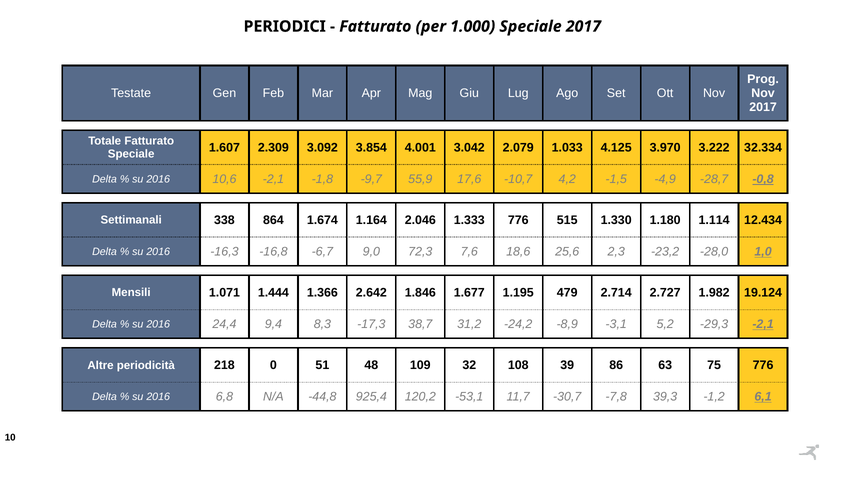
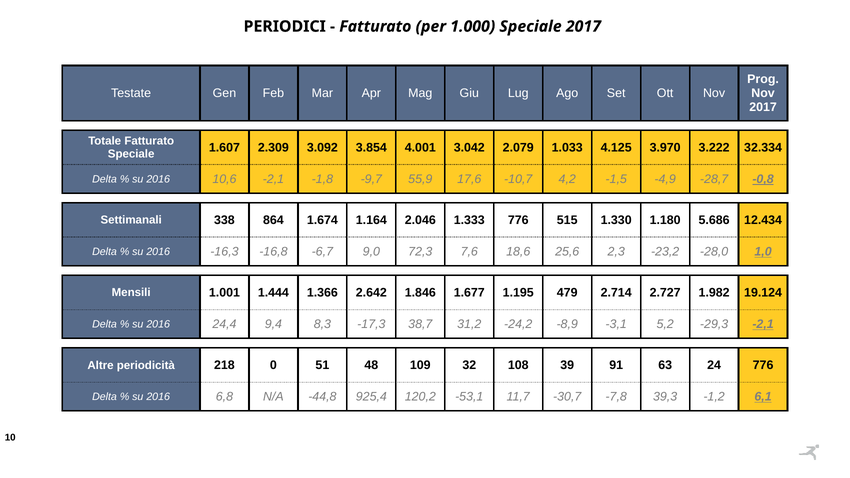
1.114: 1.114 -> 5.686
1.071: 1.071 -> 1.001
86: 86 -> 91
75: 75 -> 24
